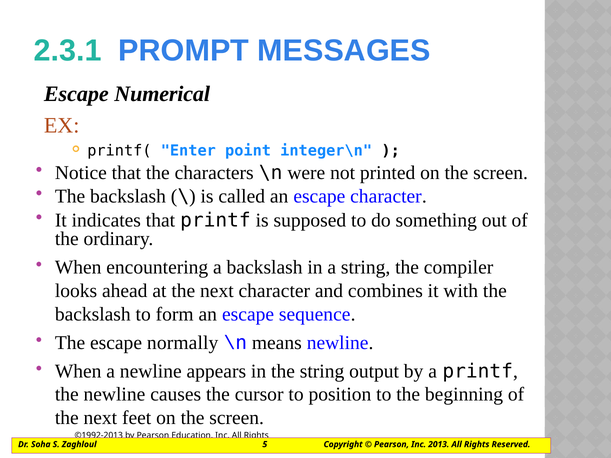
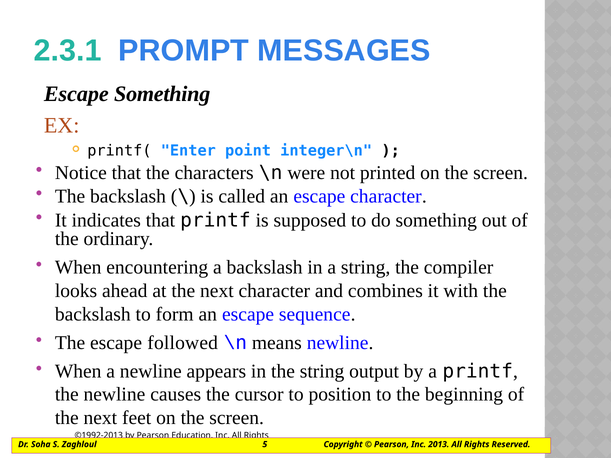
Escape Numerical: Numerical -> Something
normally: normally -> followed
